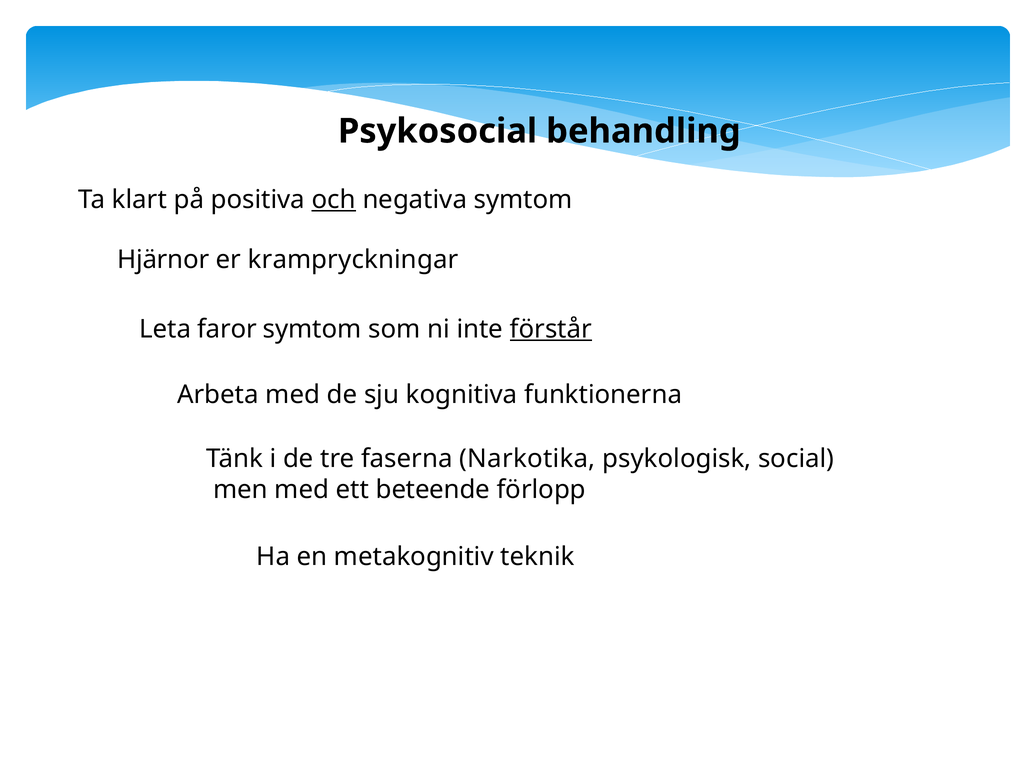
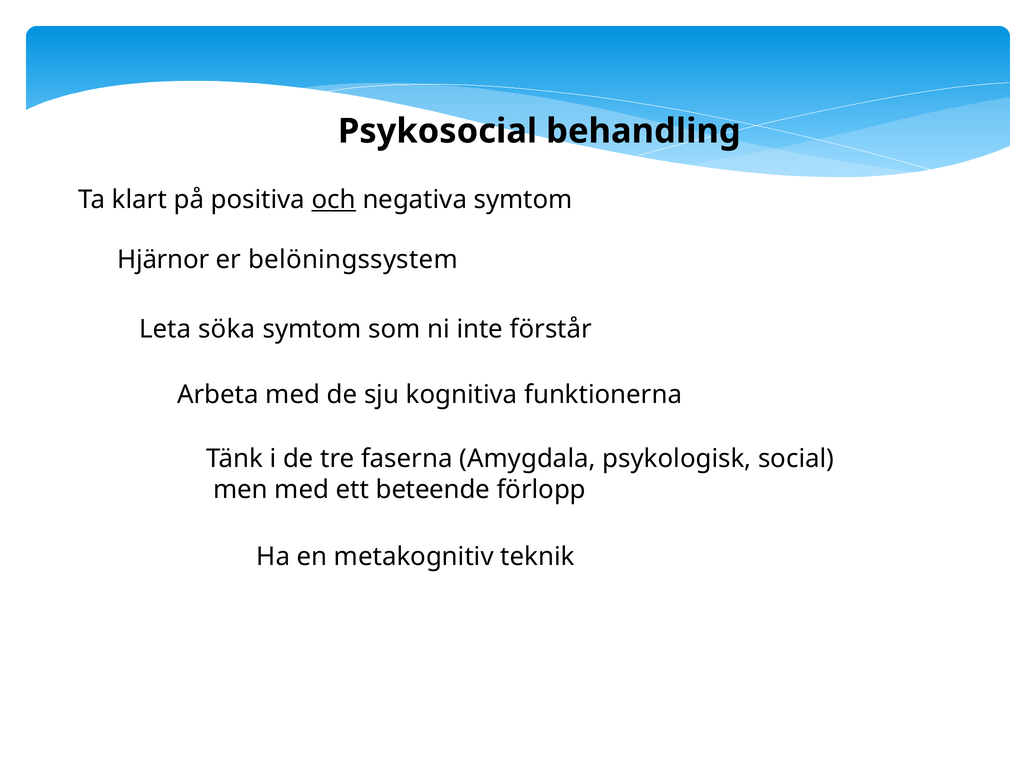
krampryckningar: krampryckningar -> belöningssystem
faror: faror -> söka
förstår underline: present -> none
Narkotika: Narkotika -> Amygdala
